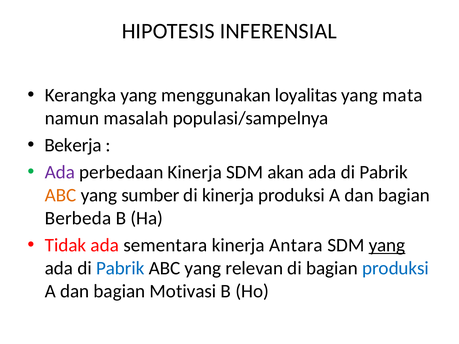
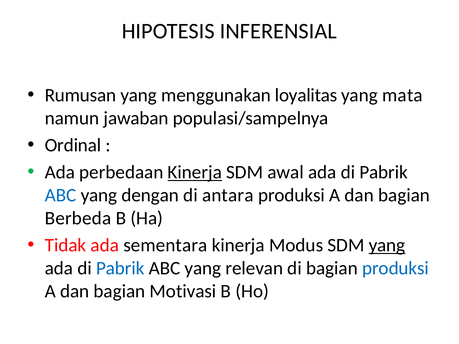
Kerangka: Kerangka -> Rumusan
masalah: masalah -> jawaban
Bekerja: Bekerja -> Ordinal
Ada at (60, 172) colour: purple -> black
Kinerja at (195, 172) underline: none -> present
akan: akan -> awal
ABC at (61, 195) colour: orange -> blue
sumber: sumber -> dengan
di kinerja: kinerja -> antara
Antara: Antara -> Modus
